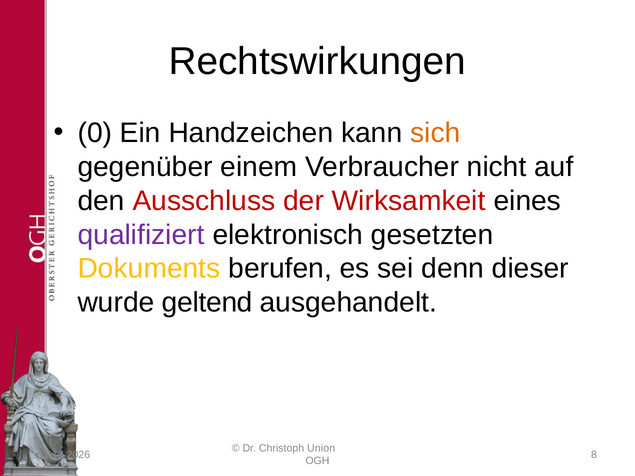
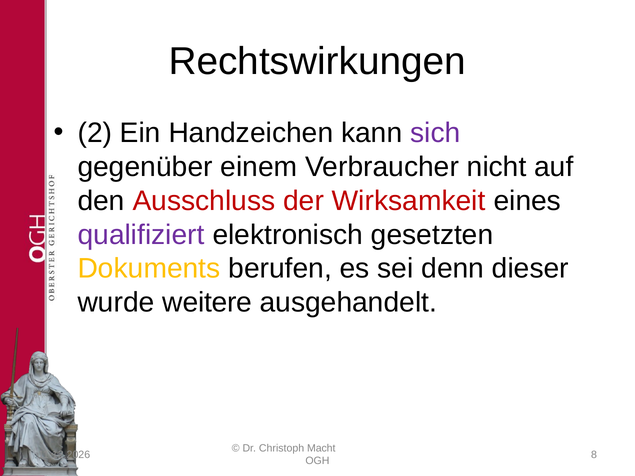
0: 0 -> 2
sich colour: orange -> purple
geltend: geltend -> weitere
Union: Union -> Macht
